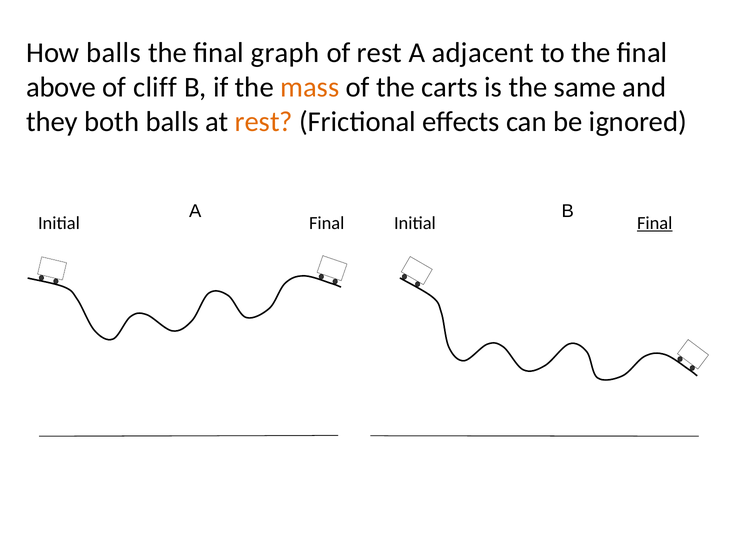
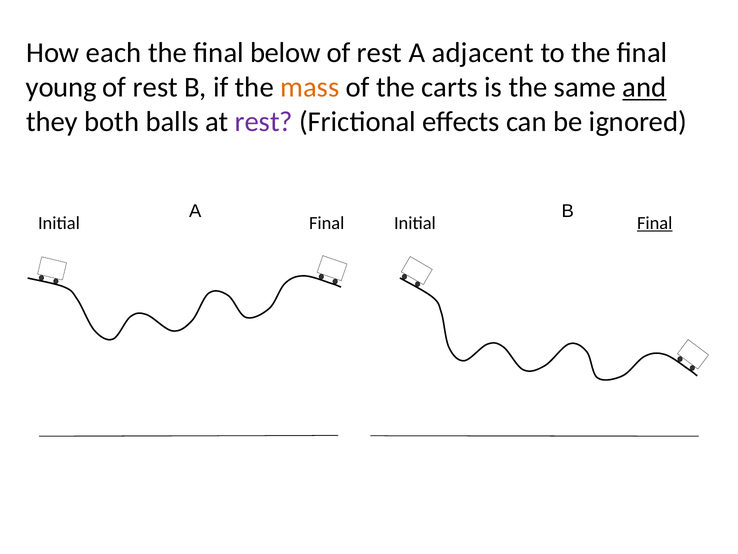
How balls: balls -> each
graph: graph -> below
above: above -> young
cliff at (155, 87): cliff -> rest
and underline: none -> present
rest at (264, 122) colour: orange -> purple
